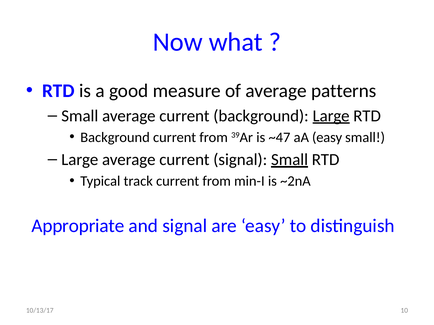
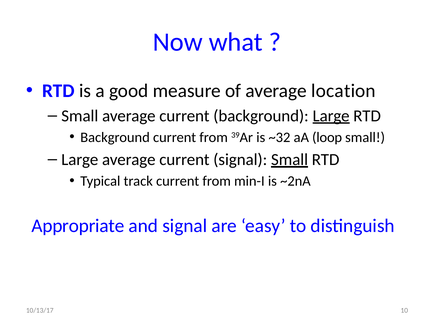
patterns: patterns -> location
~47: ~47 -> ~32
aA easy: easy -> loop
